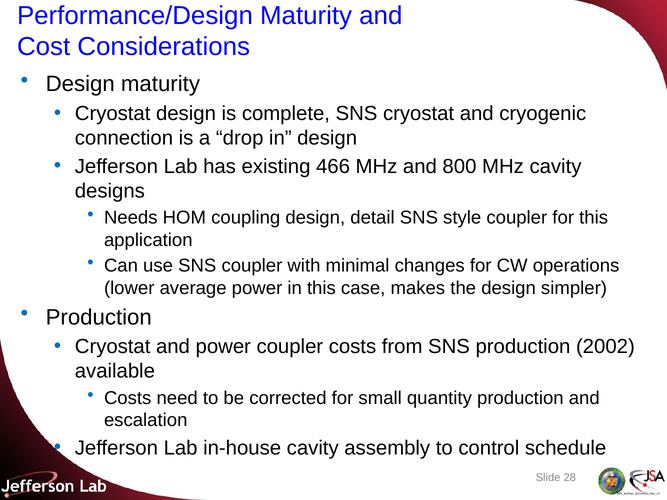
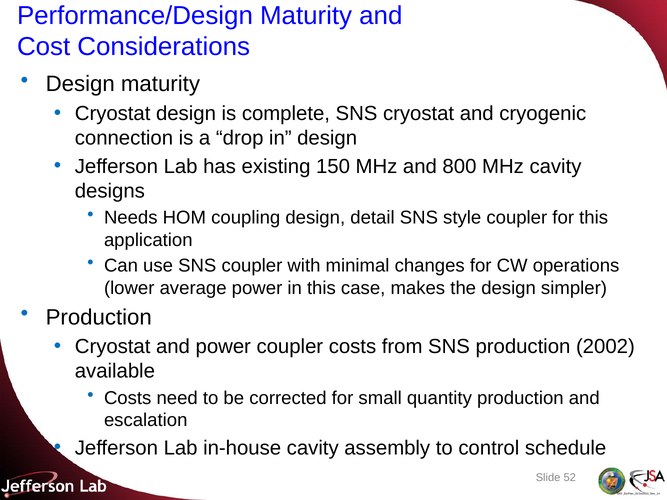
466: 466 -> 150
28: 28 -> 52
